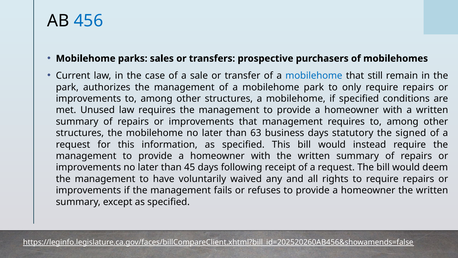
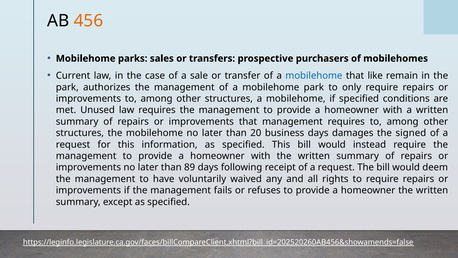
456 colour: blue -> orange
still: still -> like
63: 63 -> 20
statutory: statutory -> damages
45: 45 -> 89
